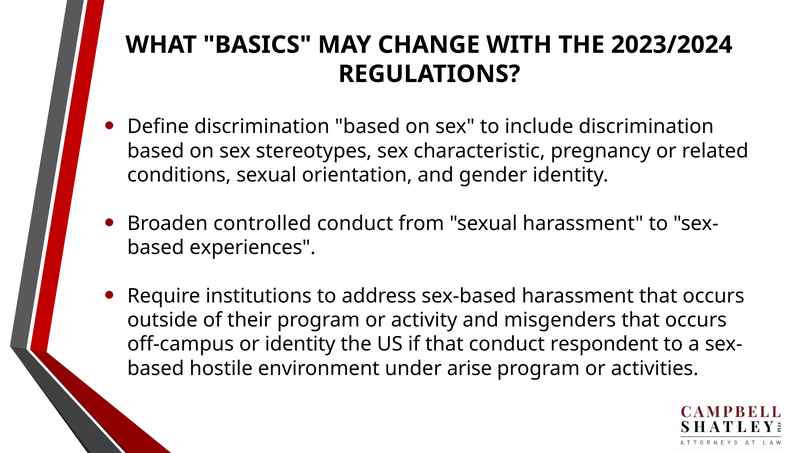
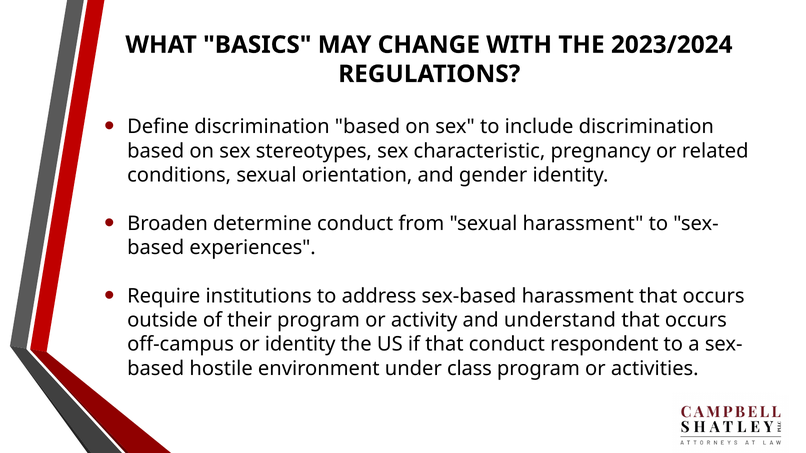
controlled: controlled -> determine
misgenders: misgenders -> understand
arise: arise -> class
